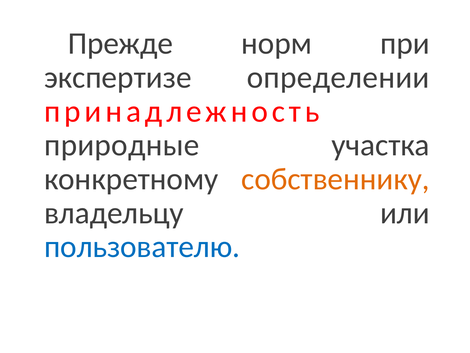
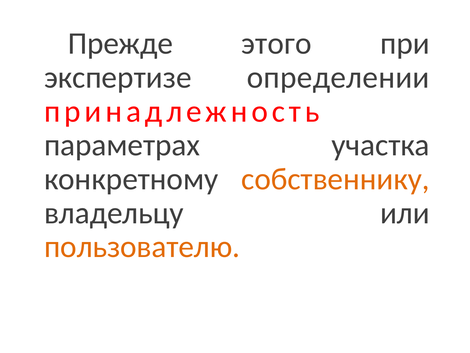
норм: норм -> этого
природные: природные -> параметрах
пользователю colour: blue -> orange
